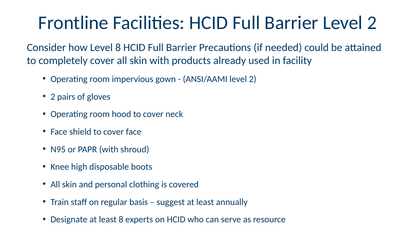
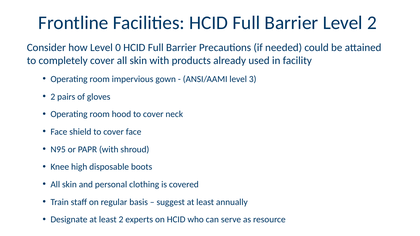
Level 8: 8 -> 0
ANSI/AAMI level 2: 2 -> 3
least 8: 8 -> 2
